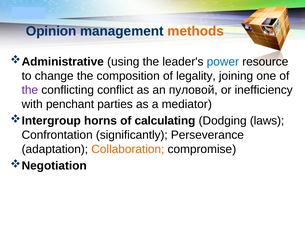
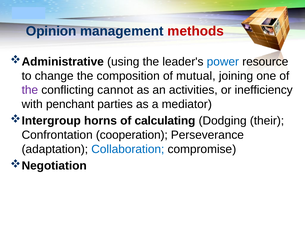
methods colour: orange -> red
legality: legality -> mutual
conflict: conflict -> cannot
пуловой: пуловой -> activities
laws: laws -> their
significantly: significantly -> cooperation
Collaboration colour: orange -> blue
